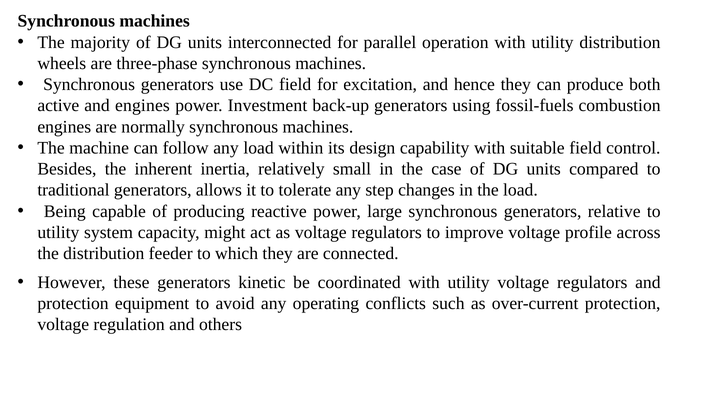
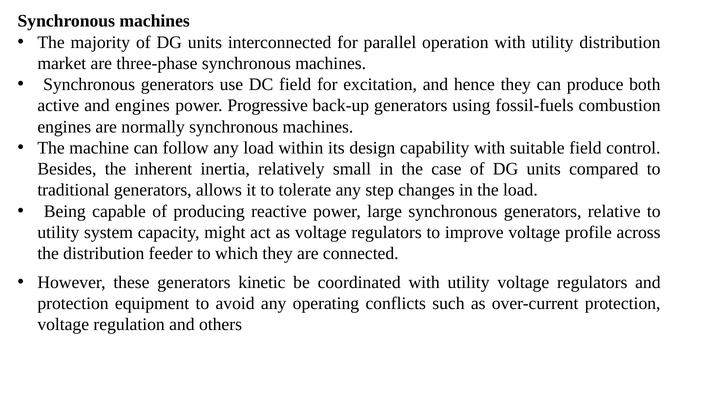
wheels: wheels -> market
Investment: Investment -> Progressive
